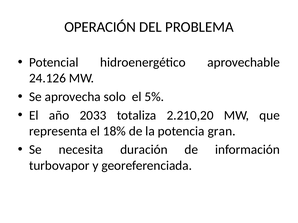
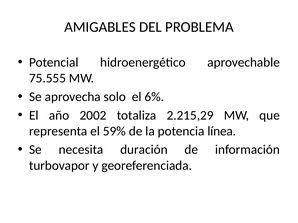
OPERACIÓN: OPERACIÓN -> AMIGABLES
24.126: 24.126 -> 75.555
5%: 5% -> 6%
2033: 2033 -> 2002
2.210,20: 2.210,20 -> 2.215,29
18%: 18% -> 59%
gran: gran -> línea
